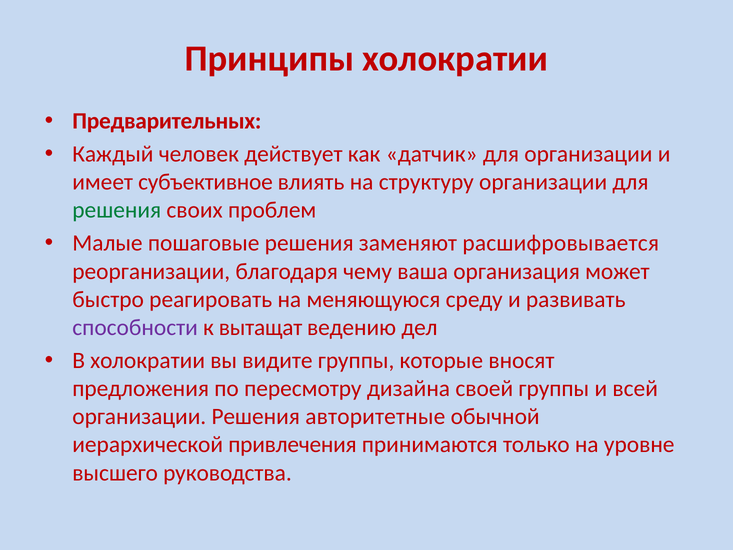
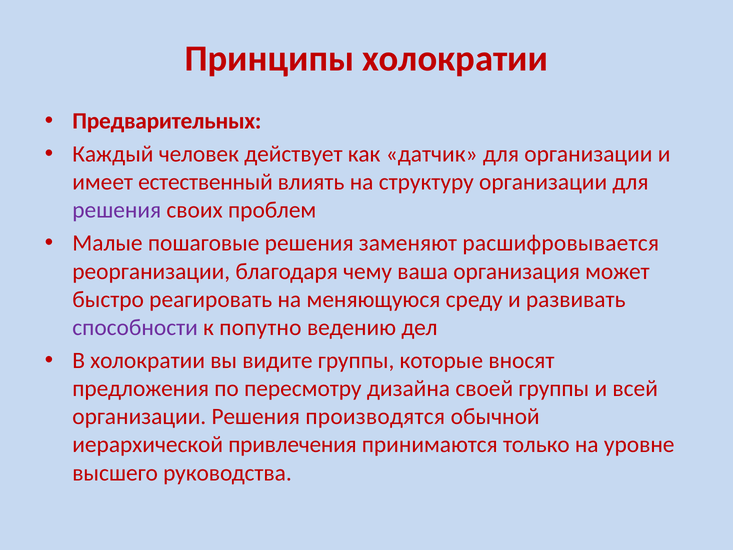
субъективное: субъективное -> естественный
решения at (117, 210) colour: green -> purple
вытащат: вытащат -> попутно
авторитетные: авторитетные -> производятся
